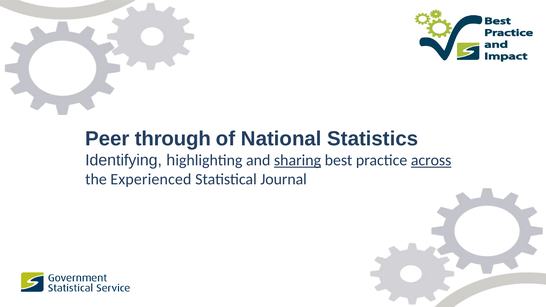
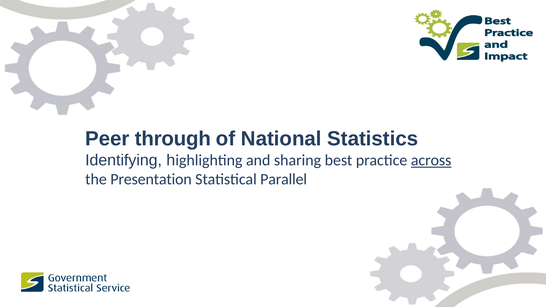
sharing underline: present -> none
Experienced: Experienced -> Presentation
Journal: Journal -> Parallel
